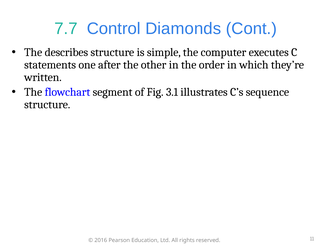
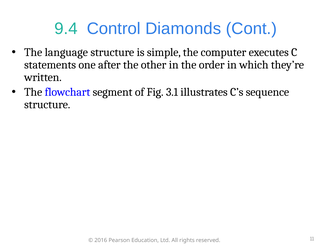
7.7: 7.7 -> 9.4
describes: describes -> language
